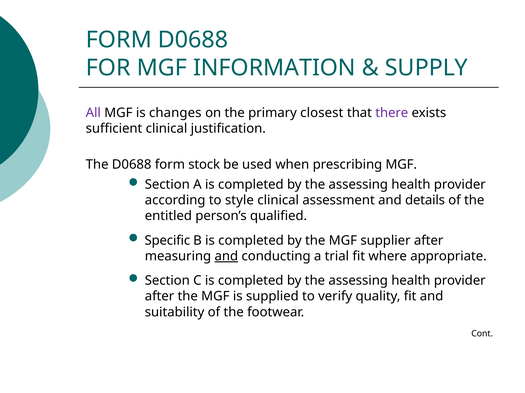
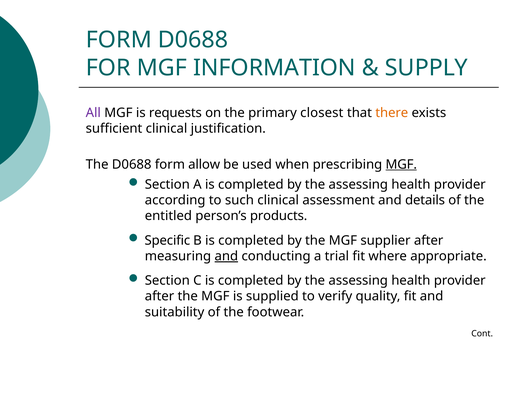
changes: changes -> requests
there colour: purple -> orange
stock: stock -> allow
MGF at (401, 165) underline: none -> present
style: style -> such
qualified: qualified -> products
